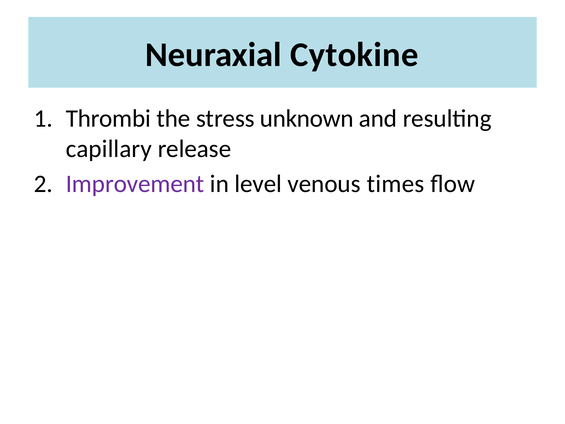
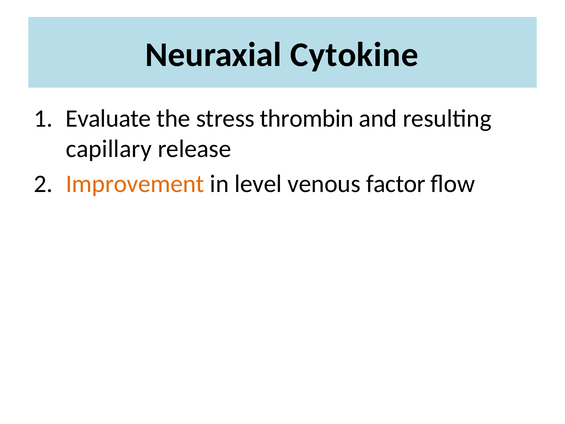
Thrombi: Thrombi -> Evaluate
unknown: unknown -> thrombin
Improvement colour: purple -> orange
times: times -> factor
